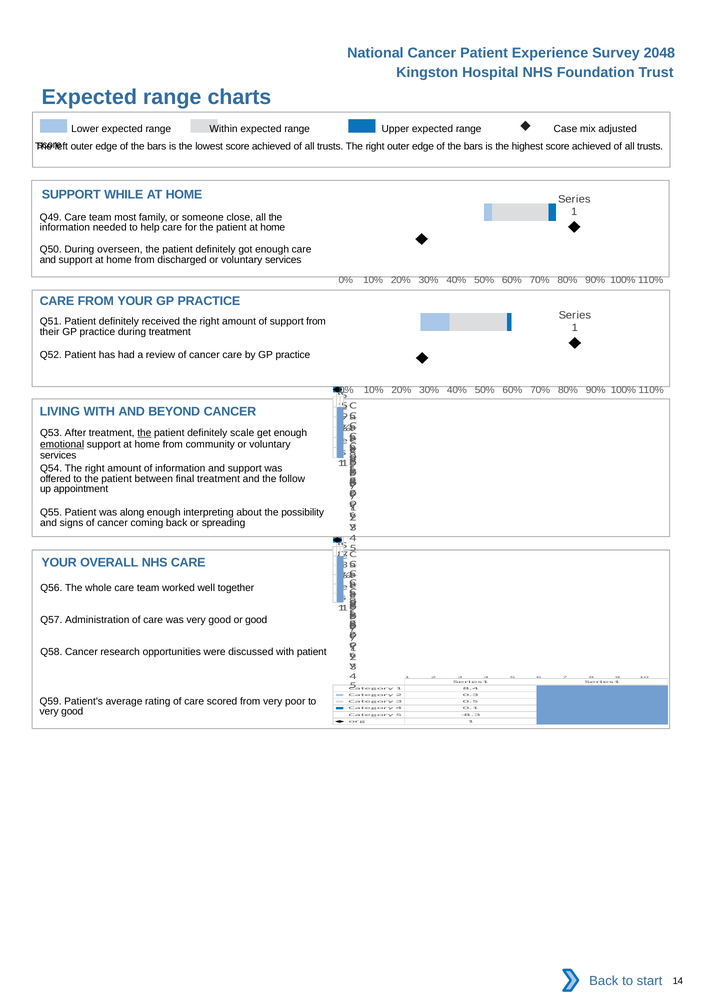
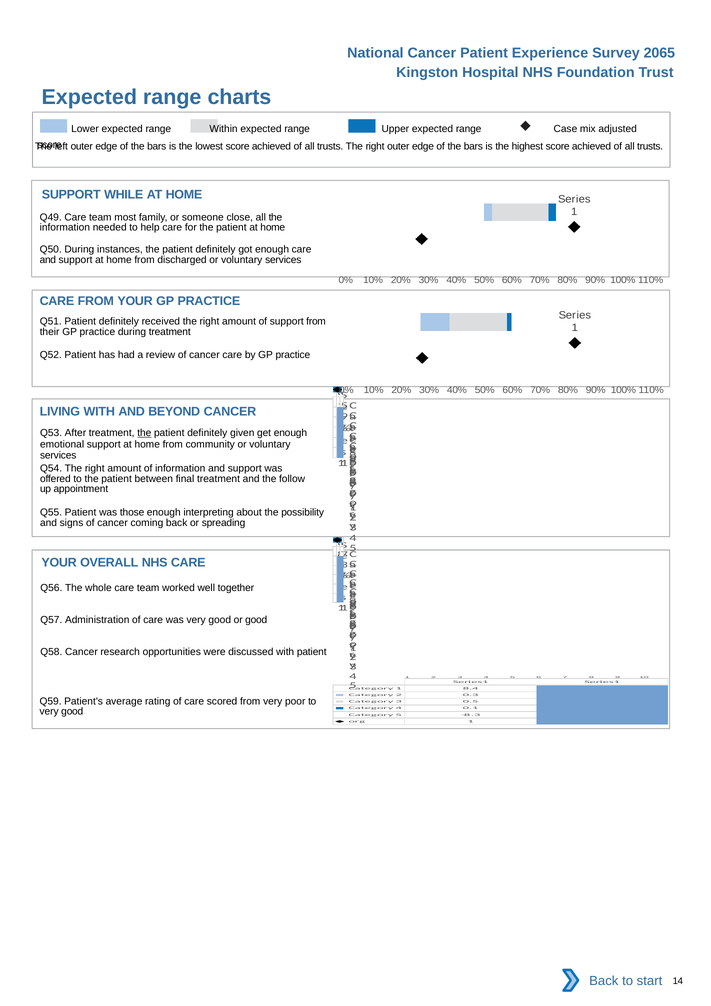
2048: 2048 -> 2065
overseen: overseen -> instances
scale: scale -> given
emotional underline: present -> none
along: along -> those
